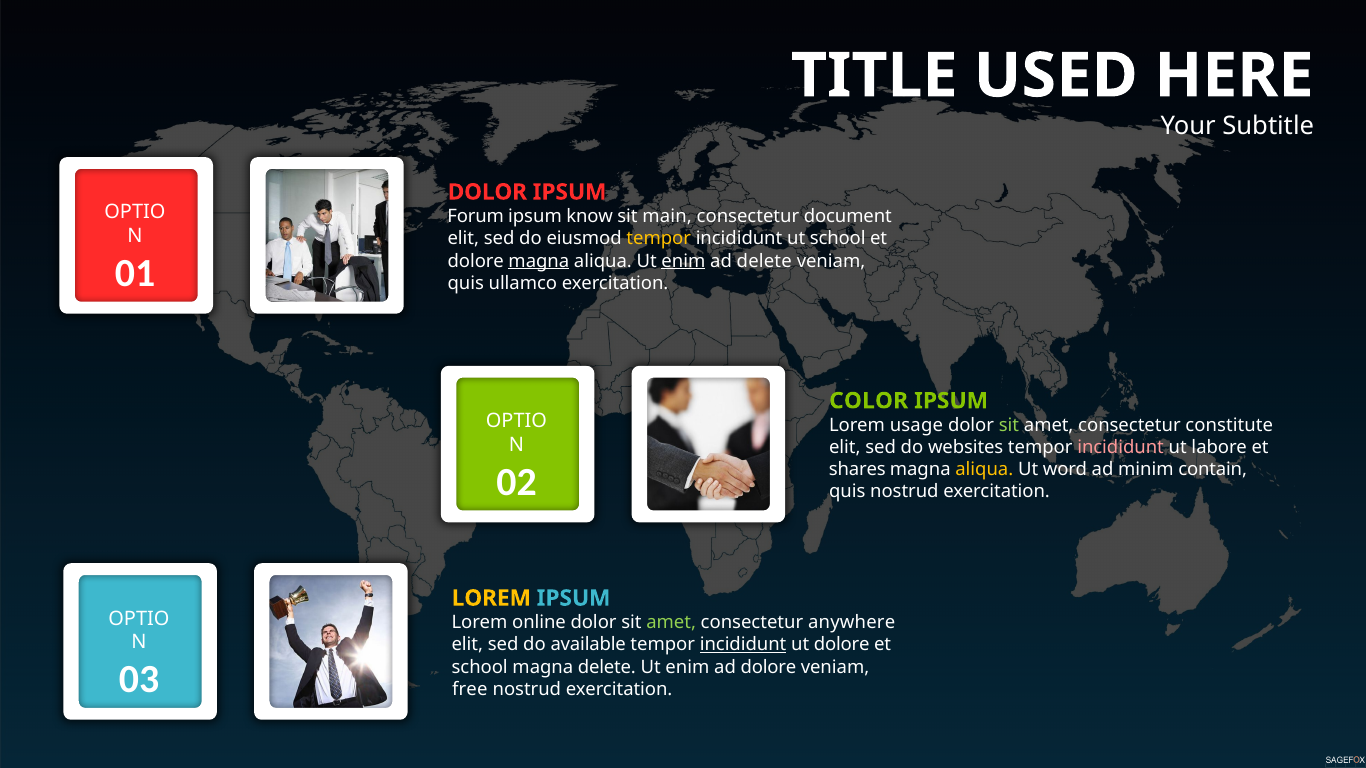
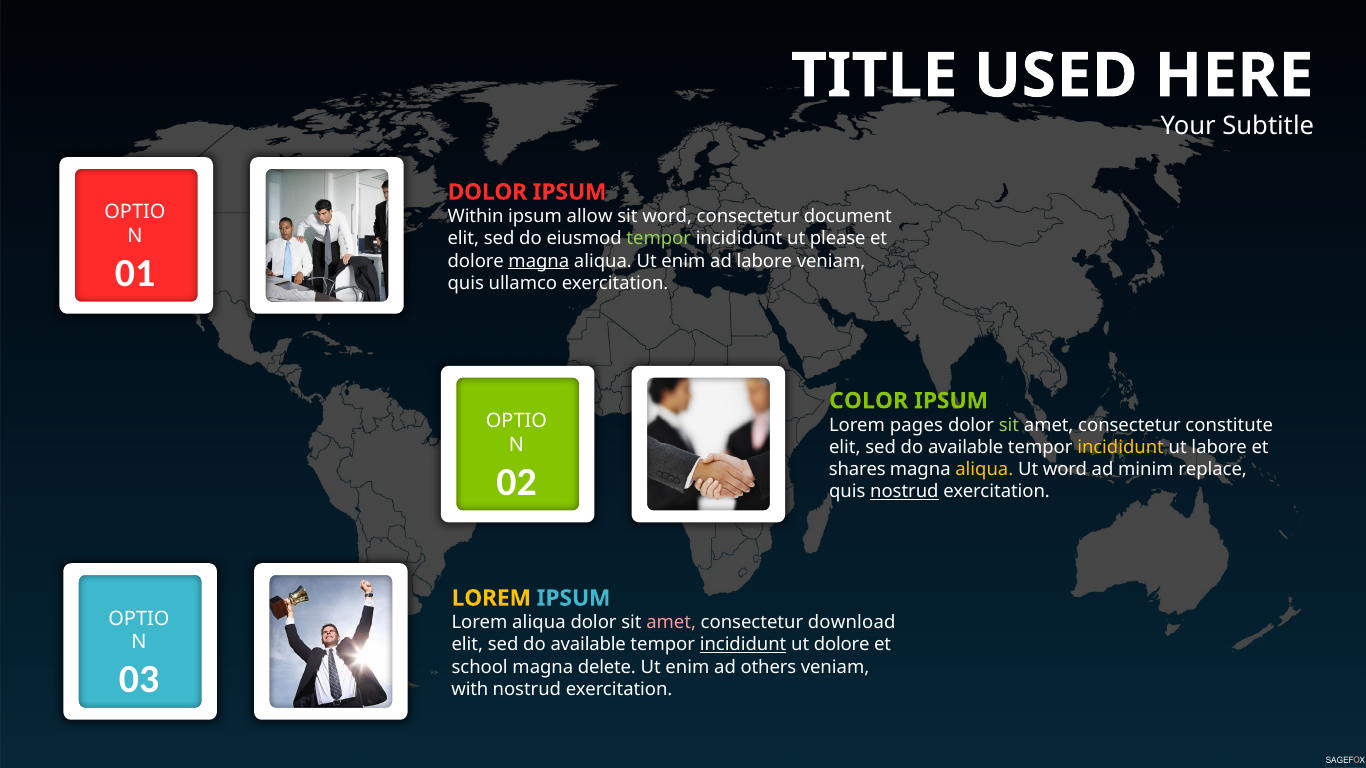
Forum: Forum -> Within
know: know -> allow
sit main: main -> word
tempor at (659, 239) colour: yellow -> light green
ut school: school -> please
enim at (683, 261) underline: present -> none
ad delete: delete -> labore
usage: usage -> pages
websites at (966, 448): websites -> available
incididunt at (1121, 448) colour: pink -> yellow
contain: contain -> replace
nostrud at (904, 492) underline: none -> present
Lorem online: online -> aliqua
amet at (671, 623) colour: light green -> pink
anywhere: anywhere -> download
ad dolore: dolore -> others
free: free -> with
